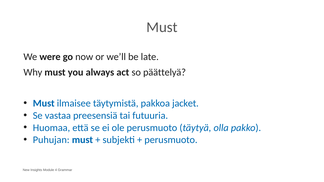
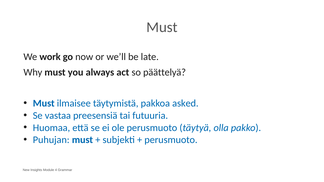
were: were -> work
jacket: jacket -> asked
